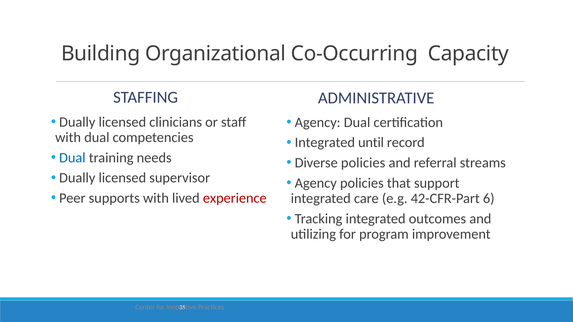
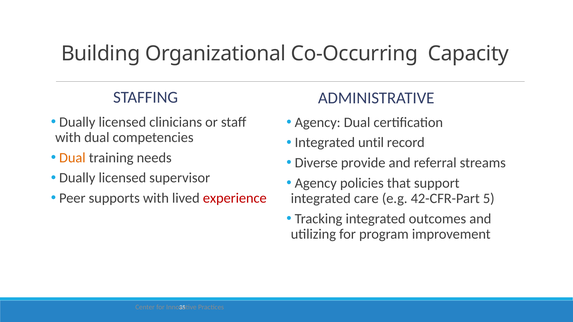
Dual at (72, 158) colour: blue -> orange
Diverse policies: policies -> provide
6: 6 -> 5
